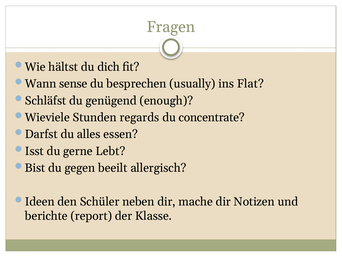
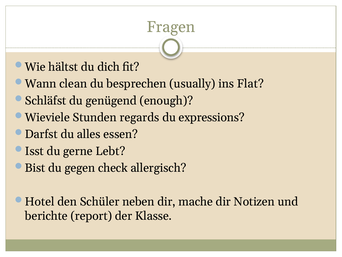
sense: sense -> clean
concentrate: concentrate -> expressions
beeilt: beeilt -> check
Ideen: Ideen -> Hotel
